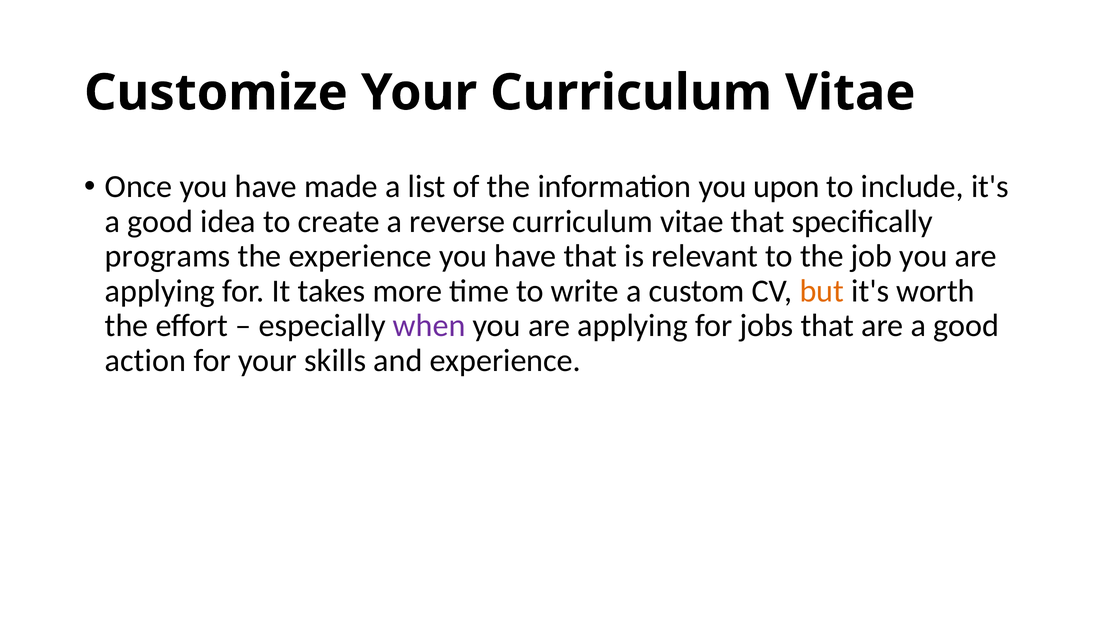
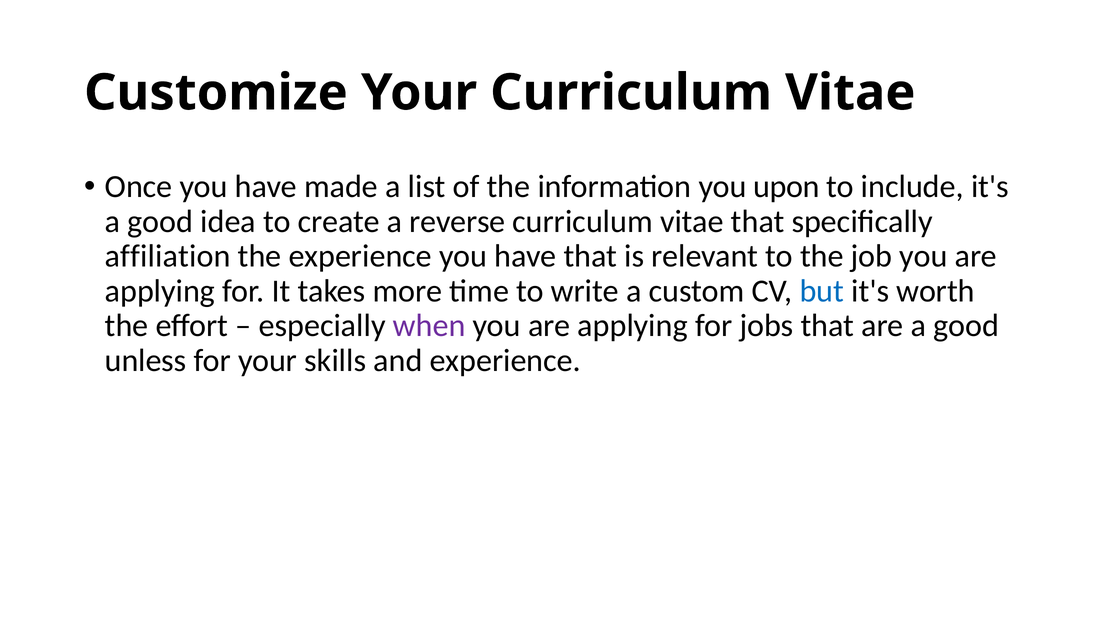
programs: programs -> affiliation
but colour: orange -> blue
action: action -> unless
